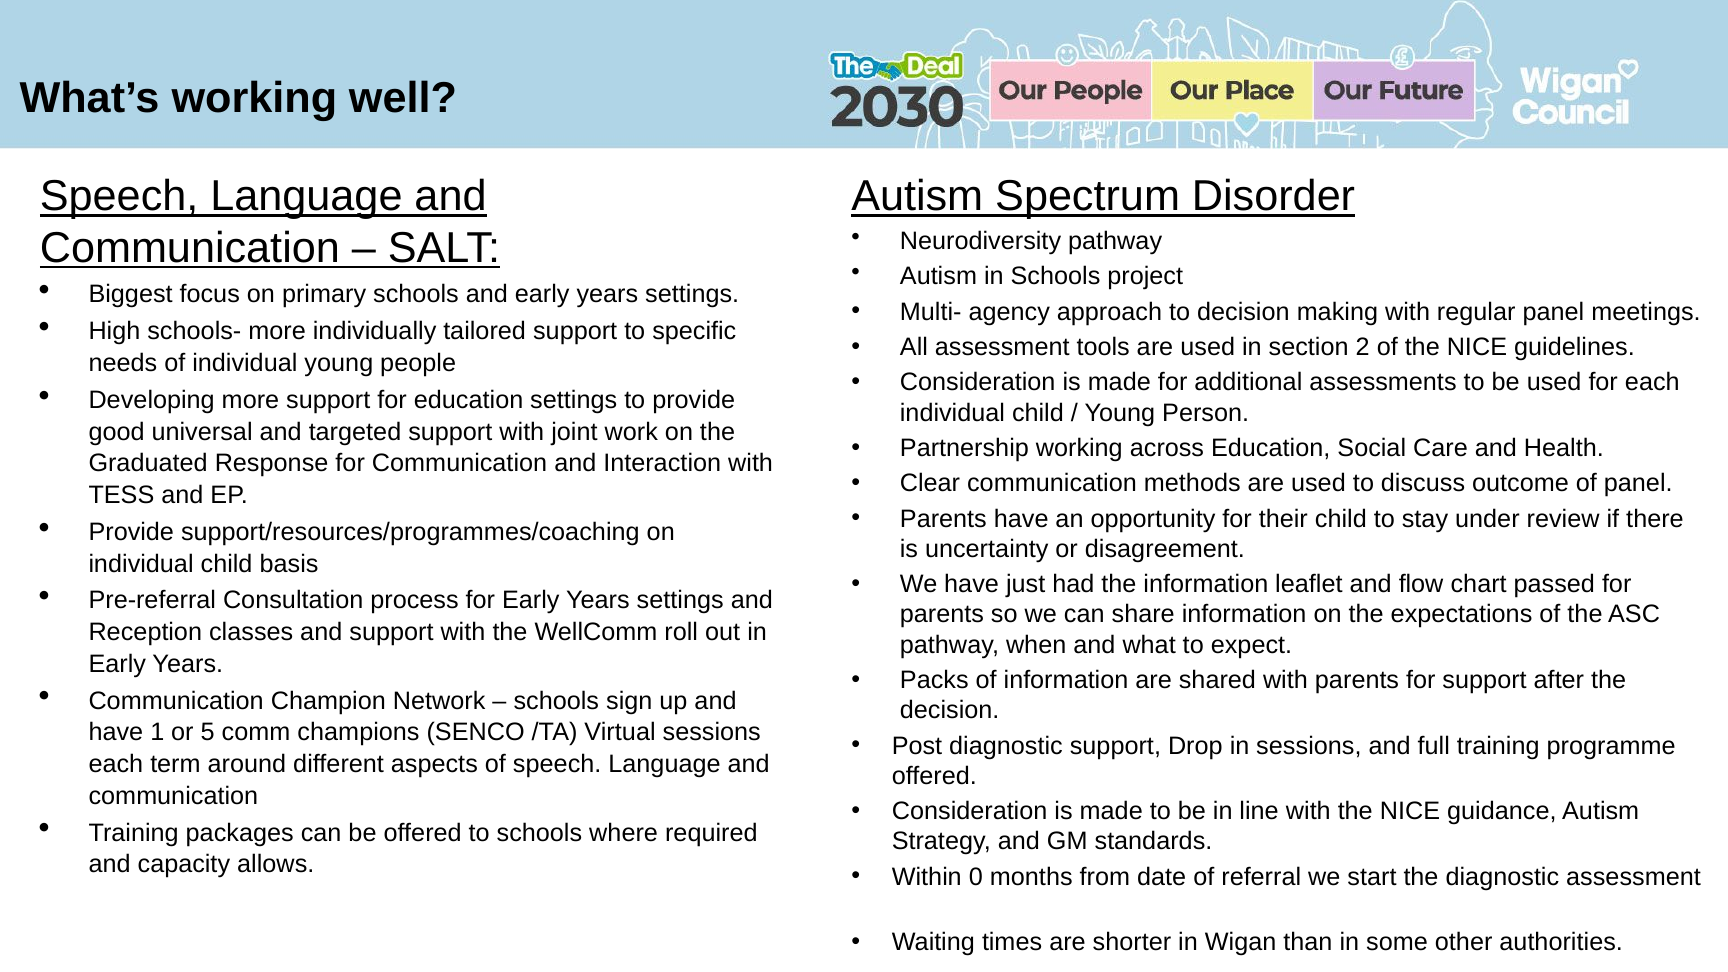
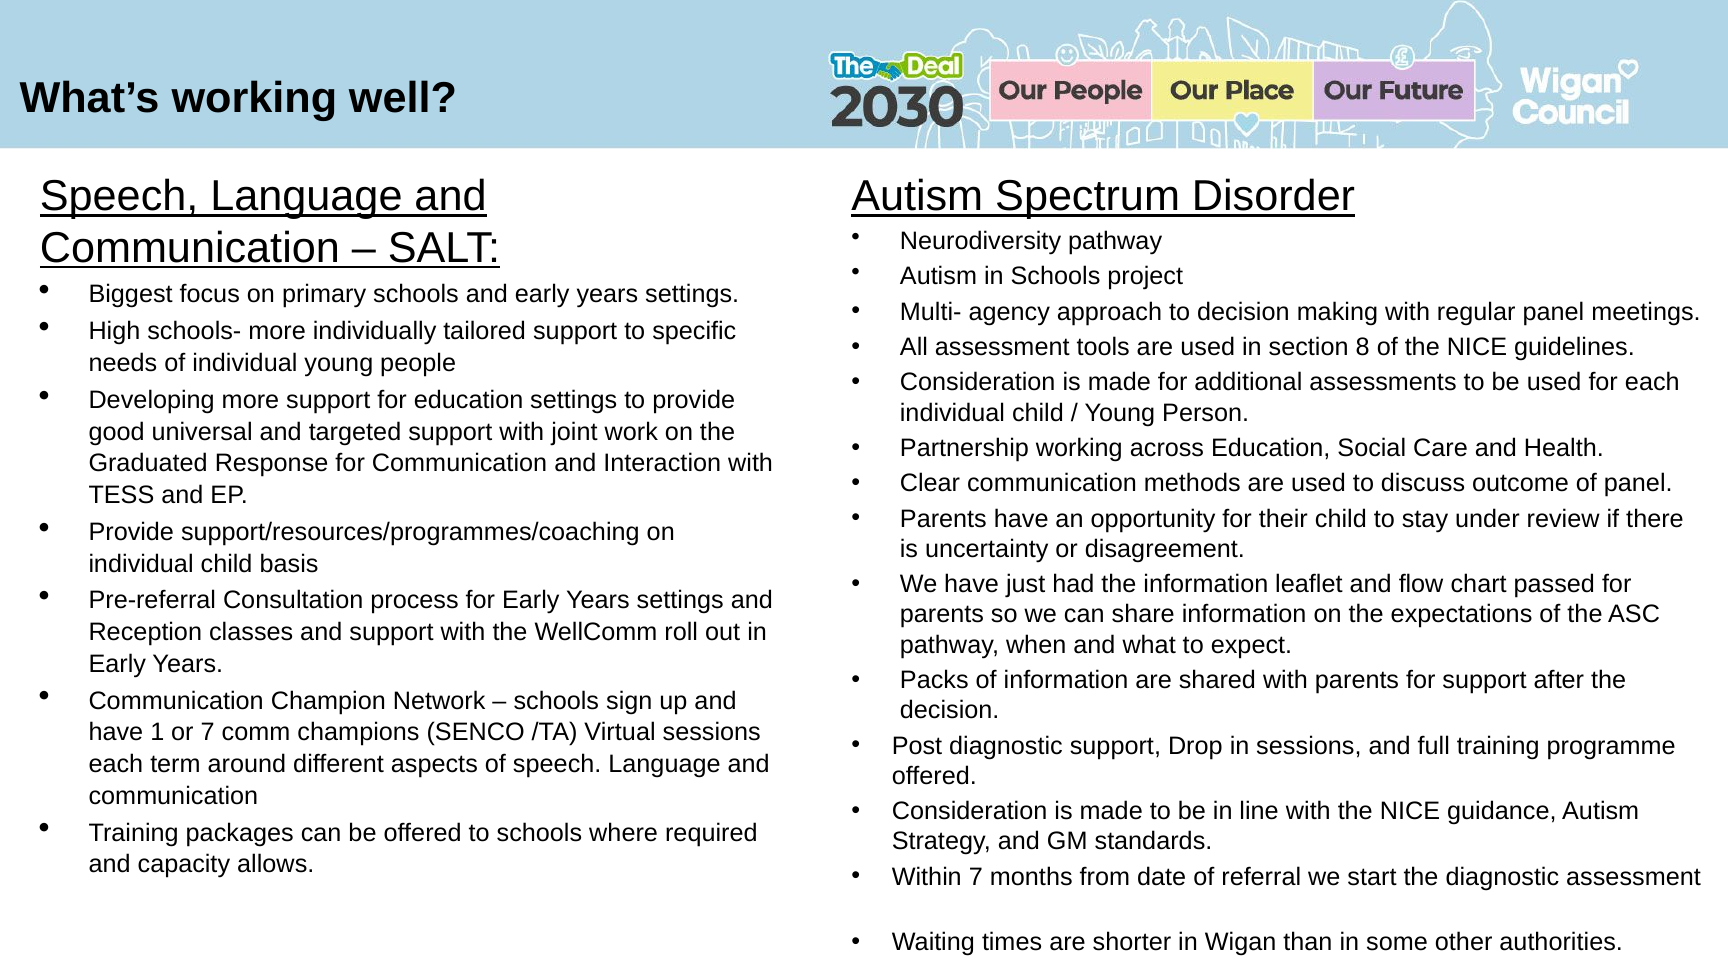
2: 2 -> 8
or 5: 5 -> 7
Within 0: 0 -> 7
